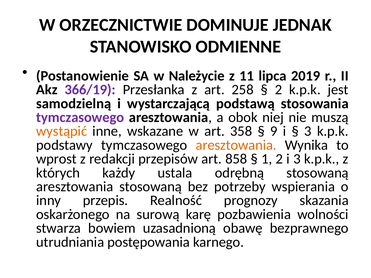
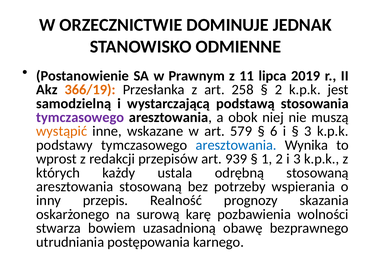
Należycie: Należycie -> Prawnym
366/19 colour: purple -> orange
358: 358 -> 579
9: 9 -> 6
aresztowania at (236, 145) colour: orange -> blue
858: 858 -> 939
